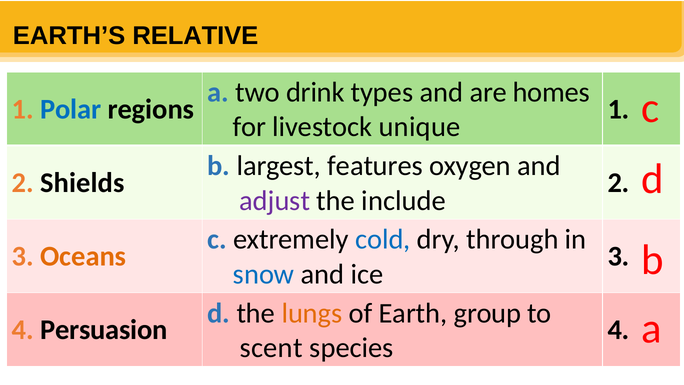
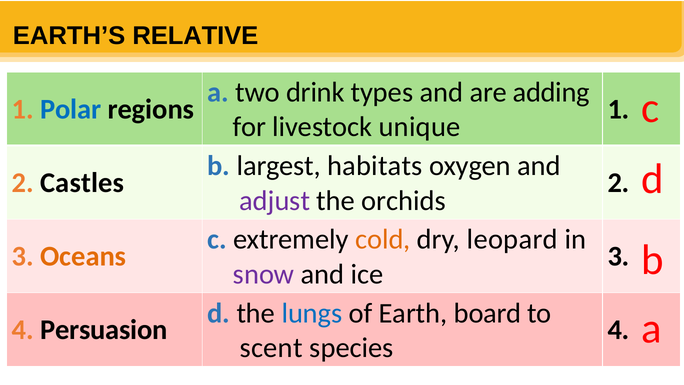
homes: homes -> adding
features: features -> habitats
Shields: Shields -> Castles
include: include -> orchids
cold colour: blue -> orange
through: through -> leopard
snow colour: blue -> purple
lungs colour: orange -> blue
group: group -> board
